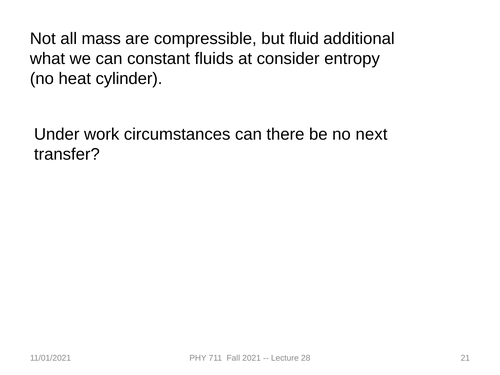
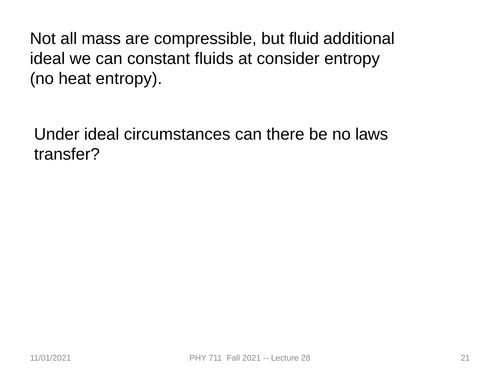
what at (47, 59): what -> ideal
heat cylinder: cylinder -> entropy
Under work: work -> ideal
next: next -> laws
